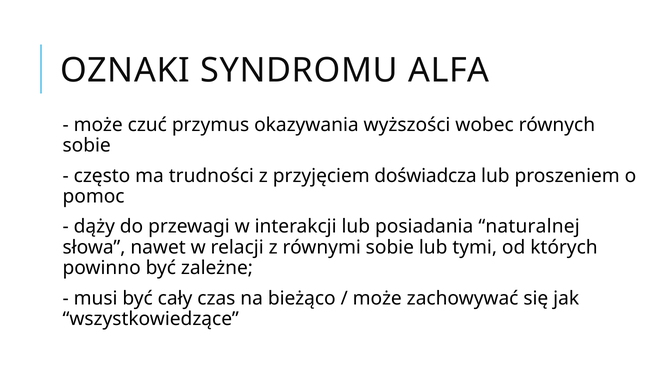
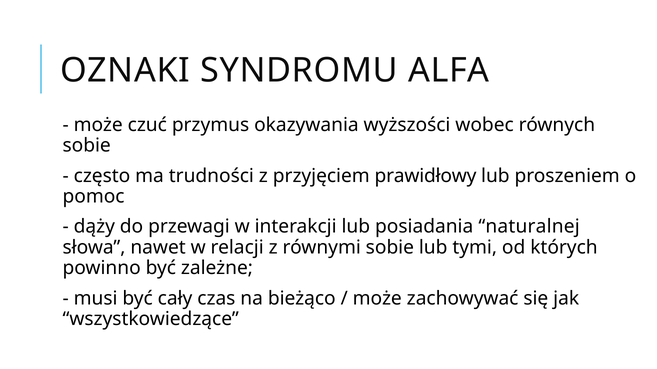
doświadcza: doświadcza -> prawidłowy
